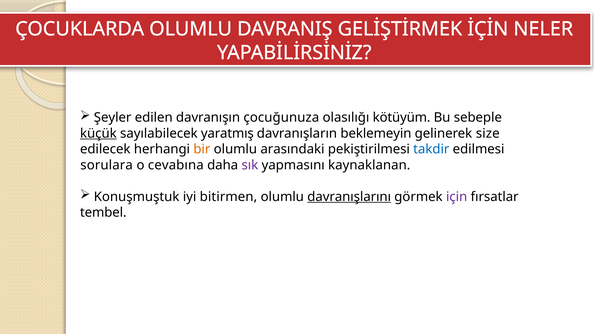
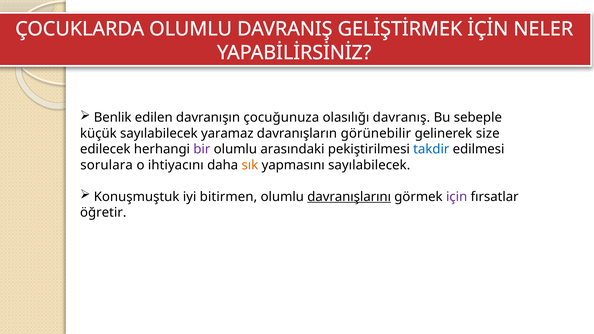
Şeyler: Şeyler -> Benlik
kötüyüm: kötüyüm -> davranış
küçük underline: present -> none
yaratmış: yaratmış -> yaramaz
beklemeyin: beklemeyin -> görünebilir
bir colour: orange -> purple
cevabına: cevabına -> ihtiyacını
sık colour: purple -> orange
yapmasını kaynaklanan: kaynaklanan -> sayılabilecek
tembel: tembel -> öğretir
